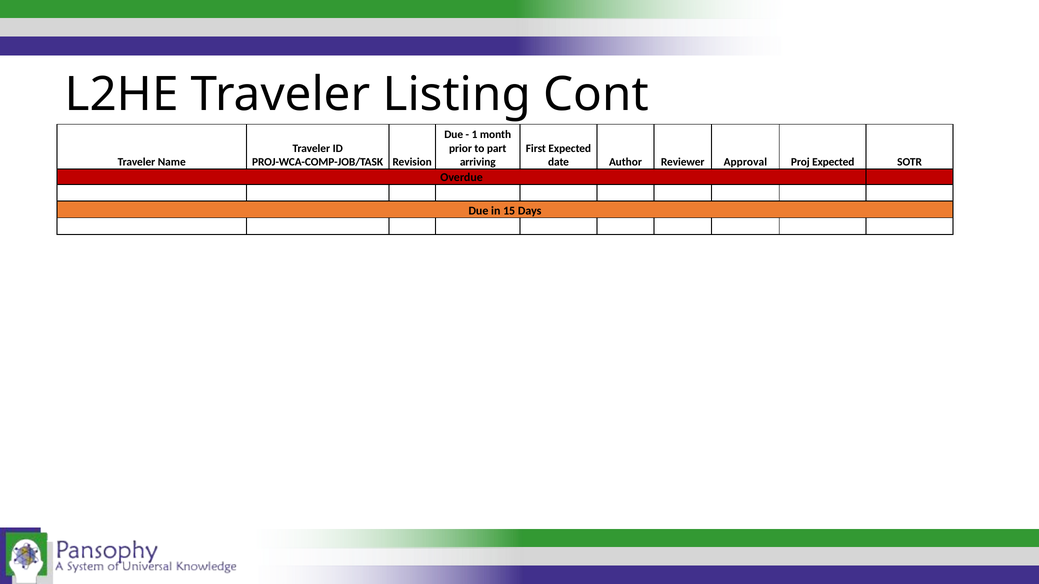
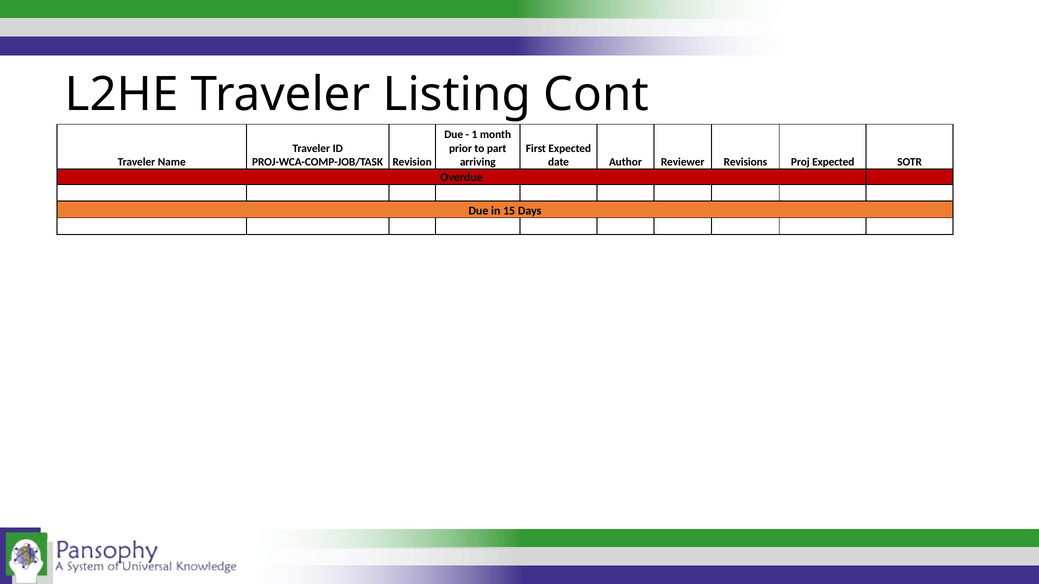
Approval: Approval -> Revisions
